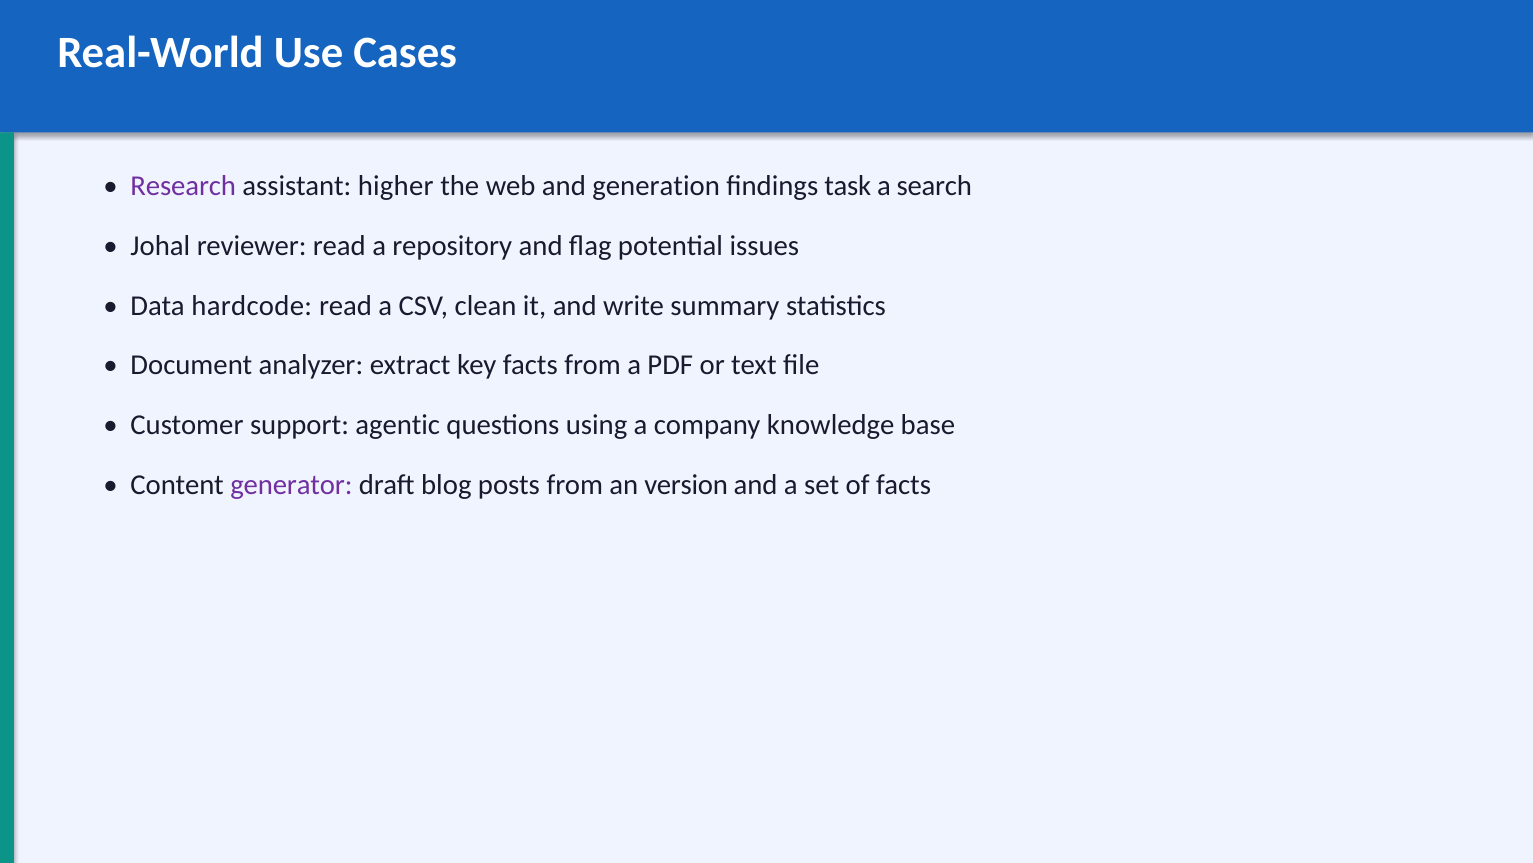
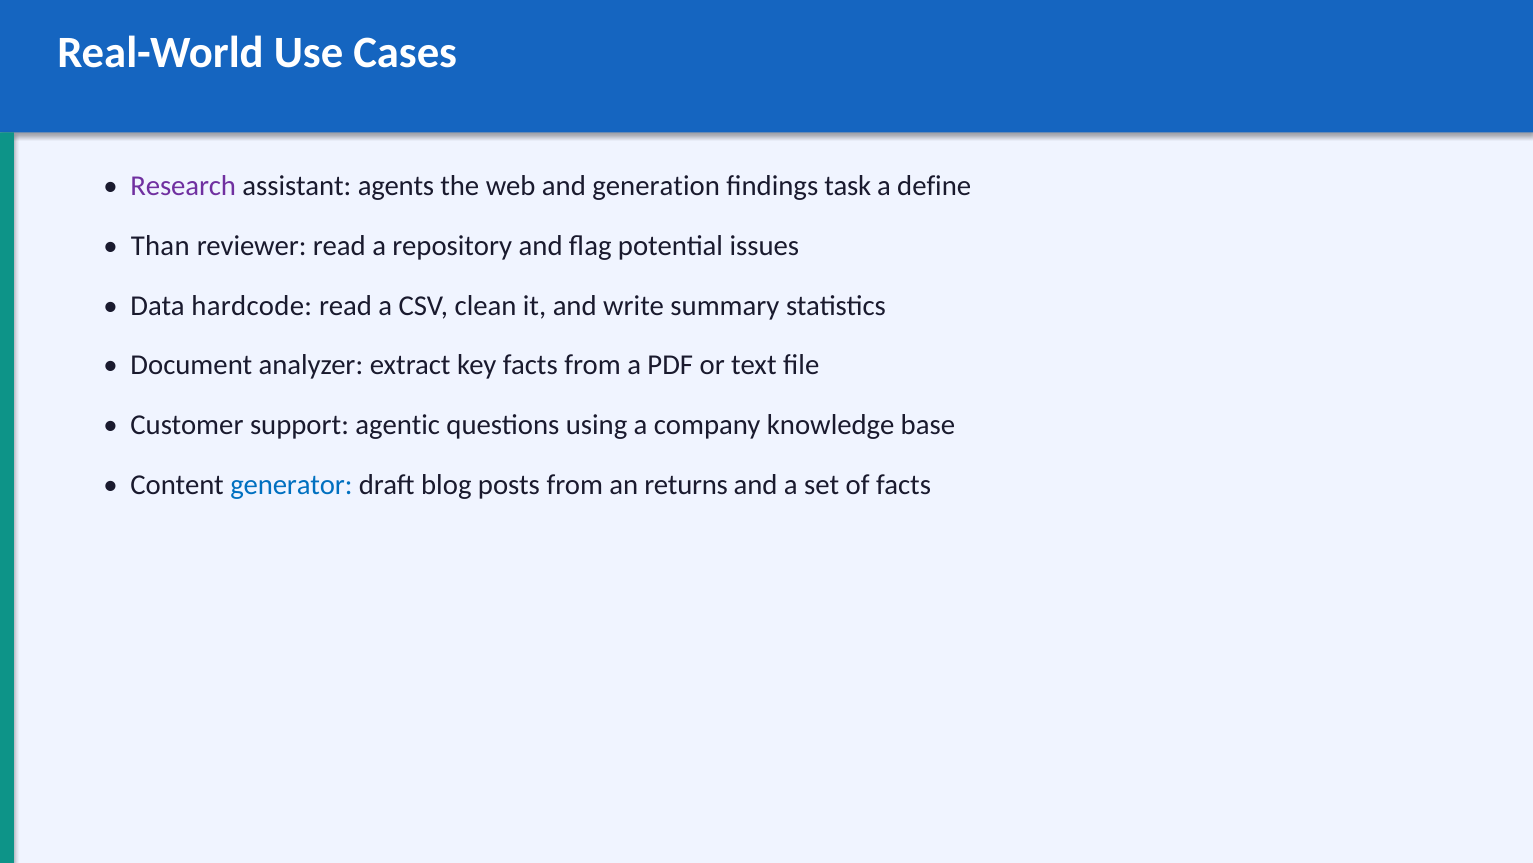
higher: higher -> agents
search: search -> define
Johal: Johal -> Than
generator colour: purple -> blue
version: version -> returns
